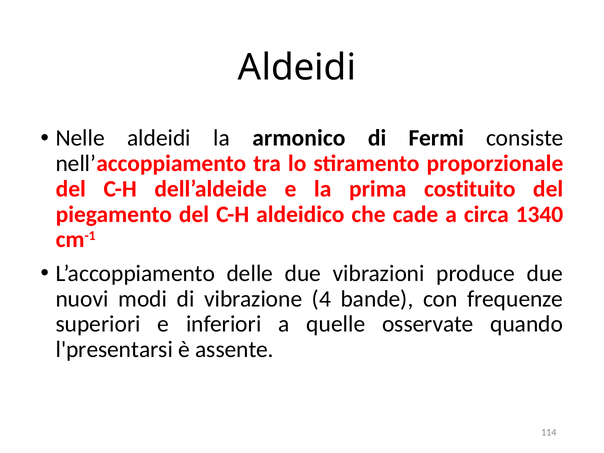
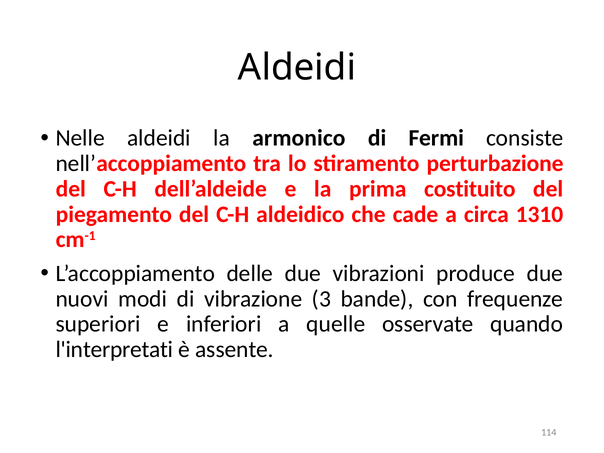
proporzionale: proporzionale -> perturbazione
1340: 1340 -> 1310
4: 4 -> 3
l'presentarsi: l'presentarsi -> l'interpretati
